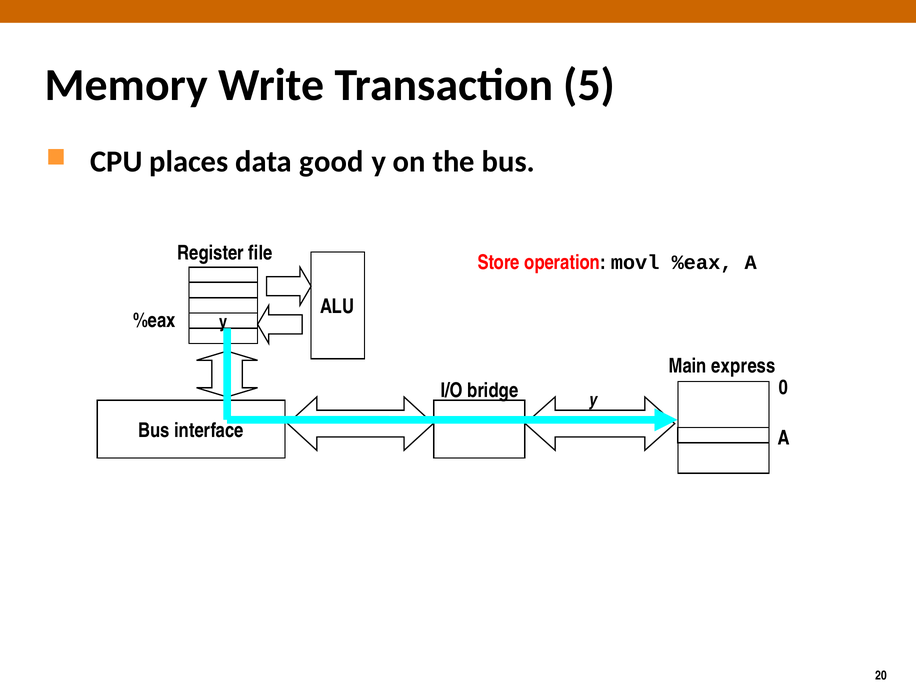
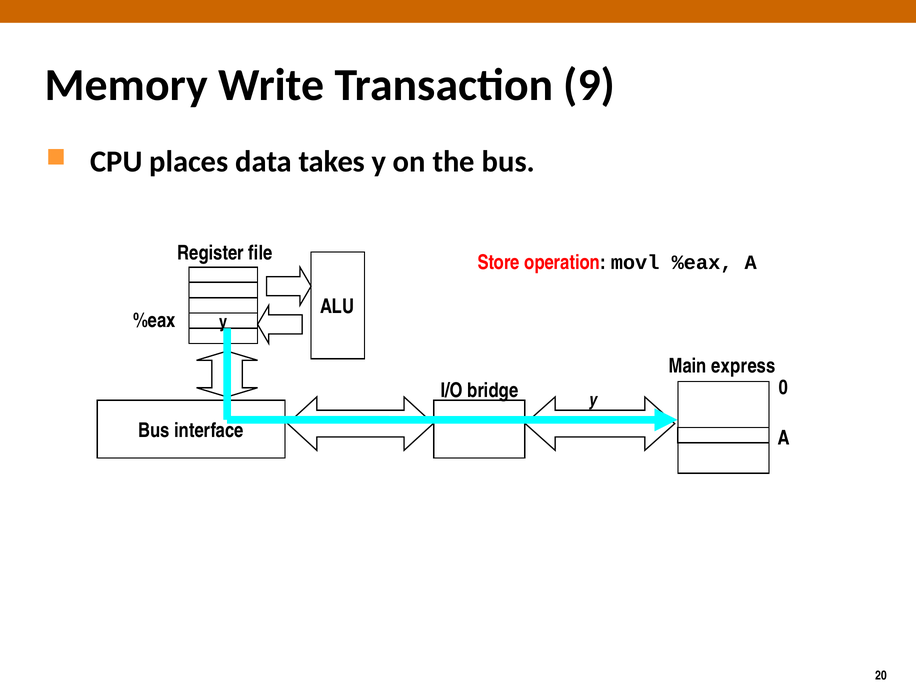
5: 5 -> 9
good: good -> takes
